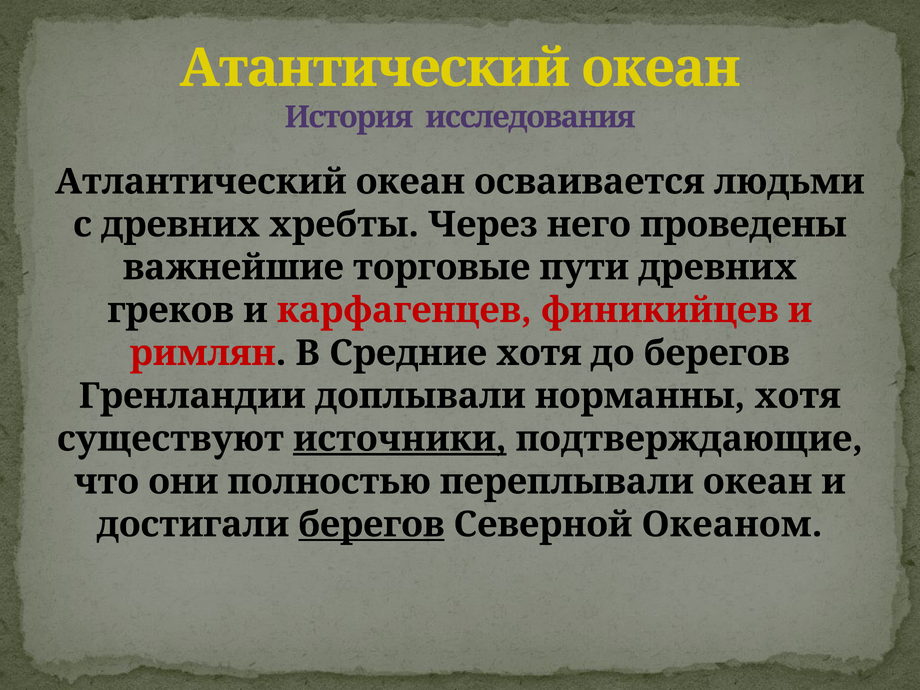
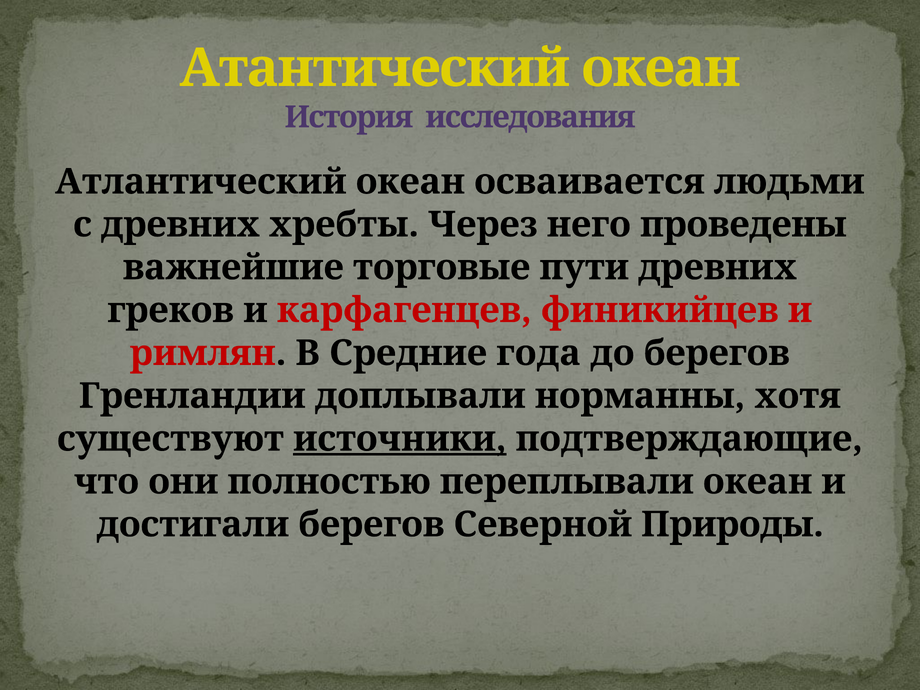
Средние хотя: хотя -> года
берегов at (371, 525) underline: present -> none
Океаном: Океаном -> Природы
